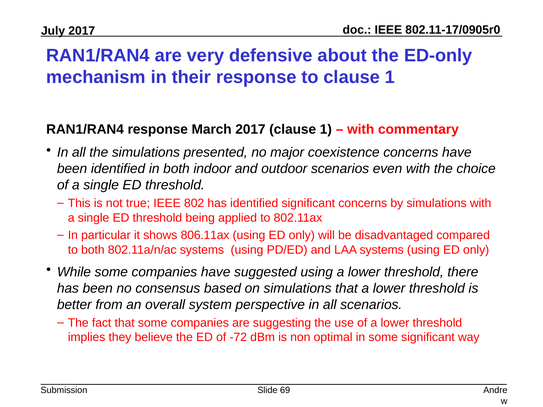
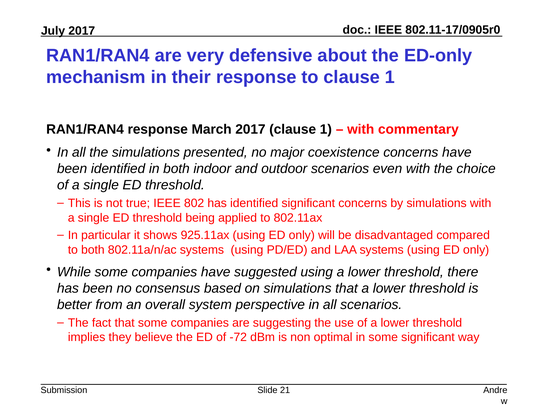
806.11ax: 806.11ax -> 925.11ax
69: 69 -> 21
